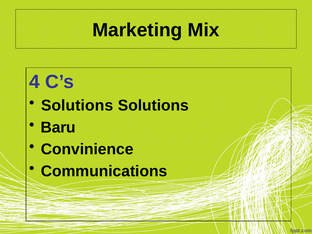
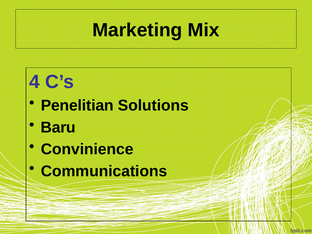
Solutions at (77, 106): Solutions -> Penelitian
